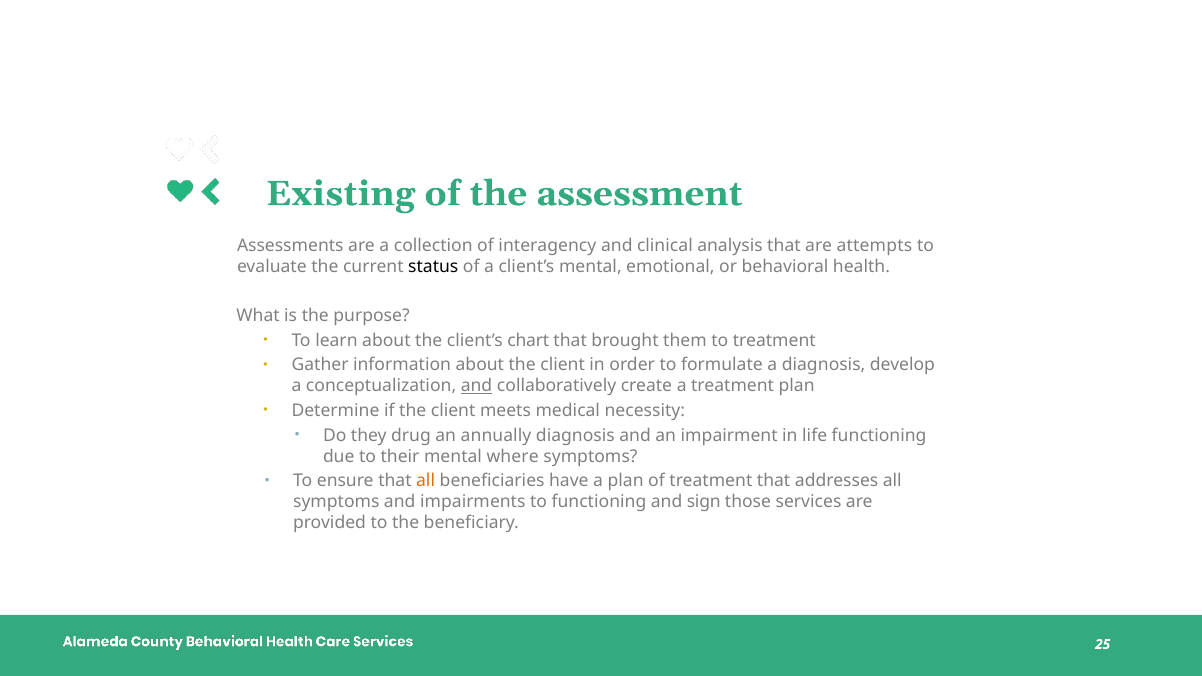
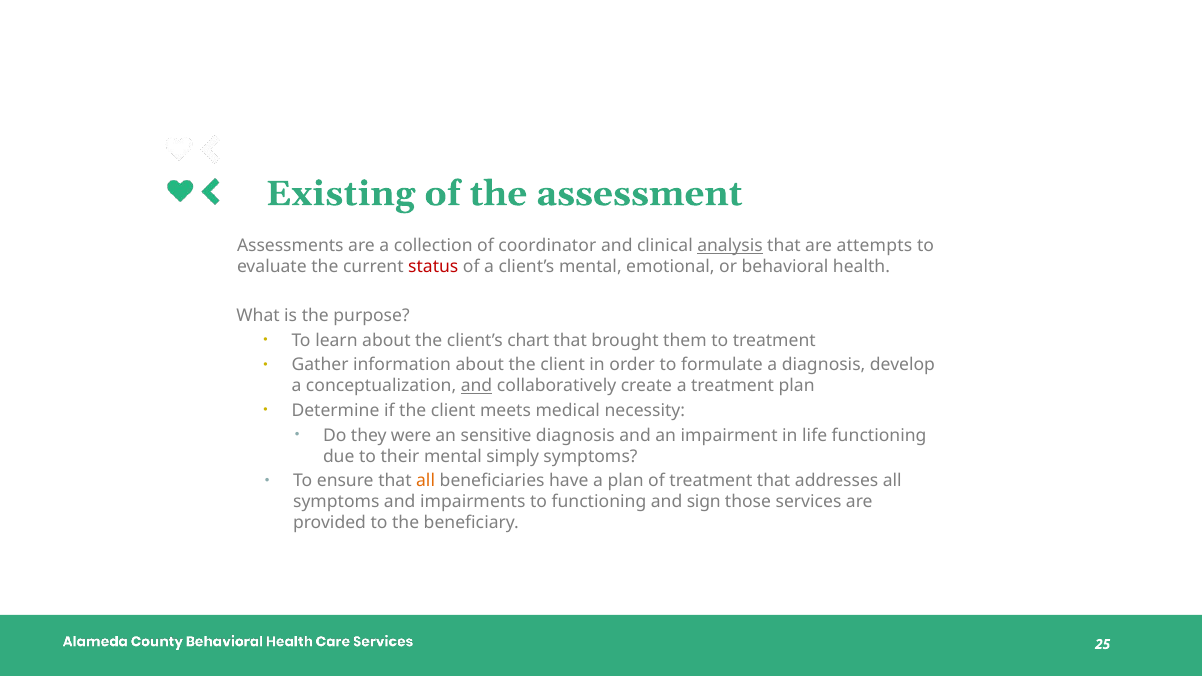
interagency: interagency -> coordinator
analysis underline: none -> present
status colour: black -> red
drug: drug -> were
annually: annually -> sensitive
where: where -> simply
